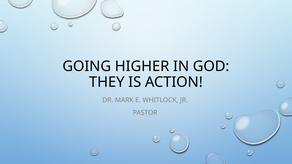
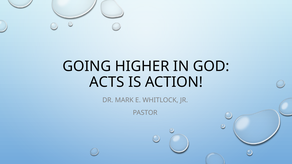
THEY: THEY -> ACTS
